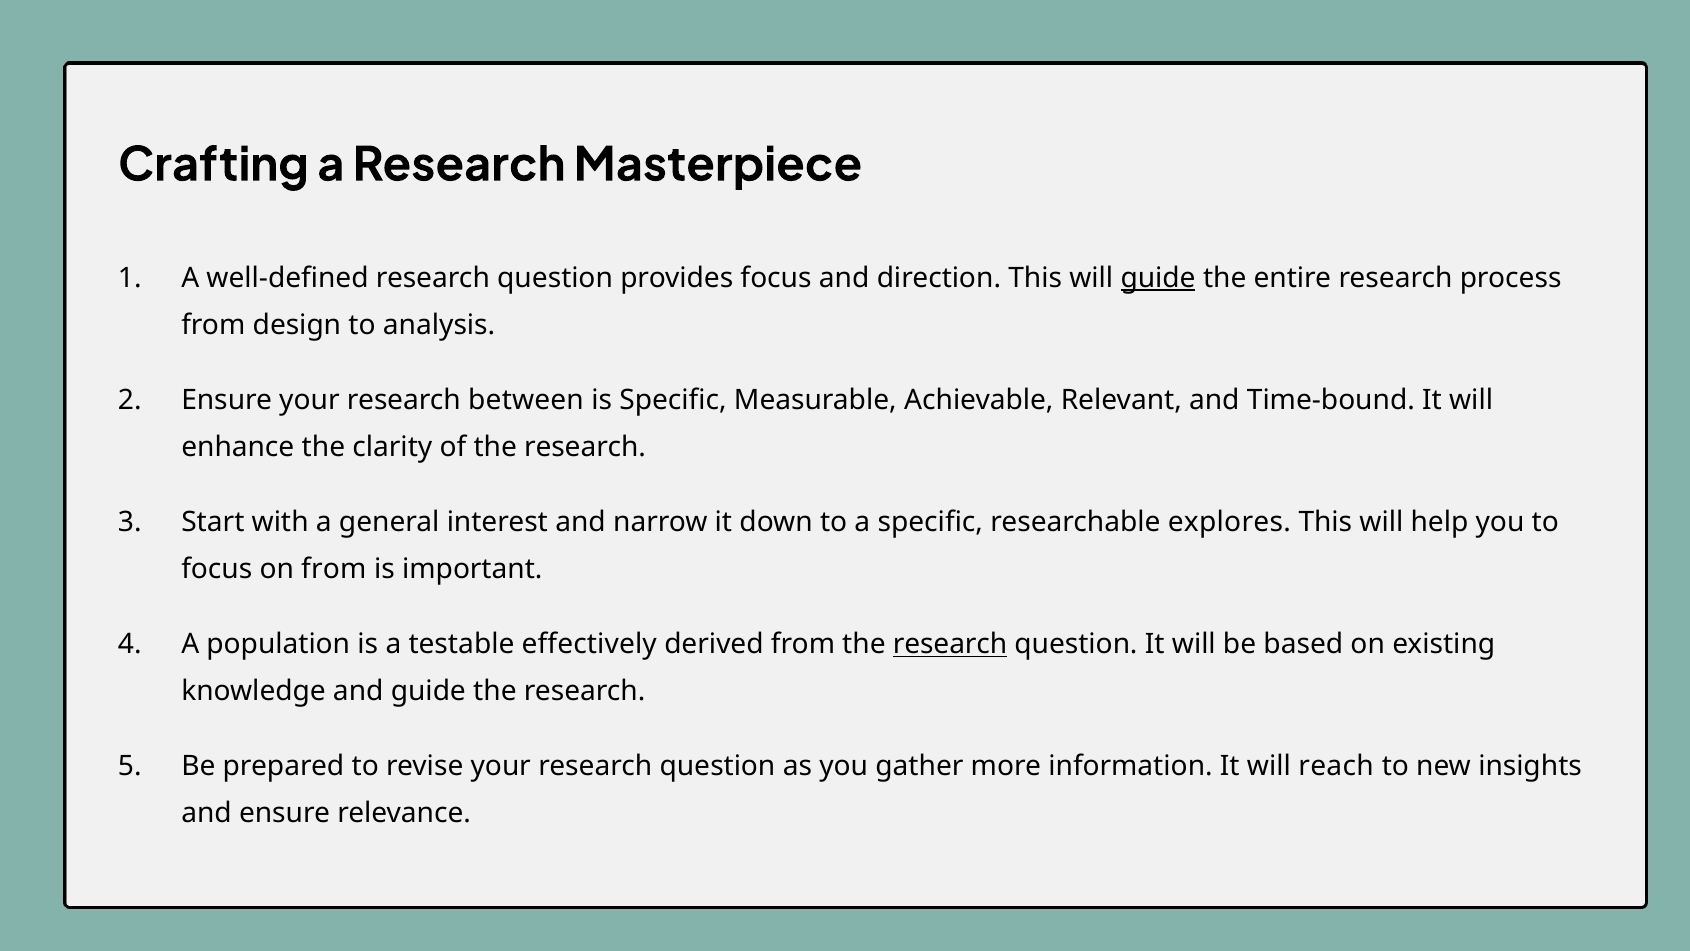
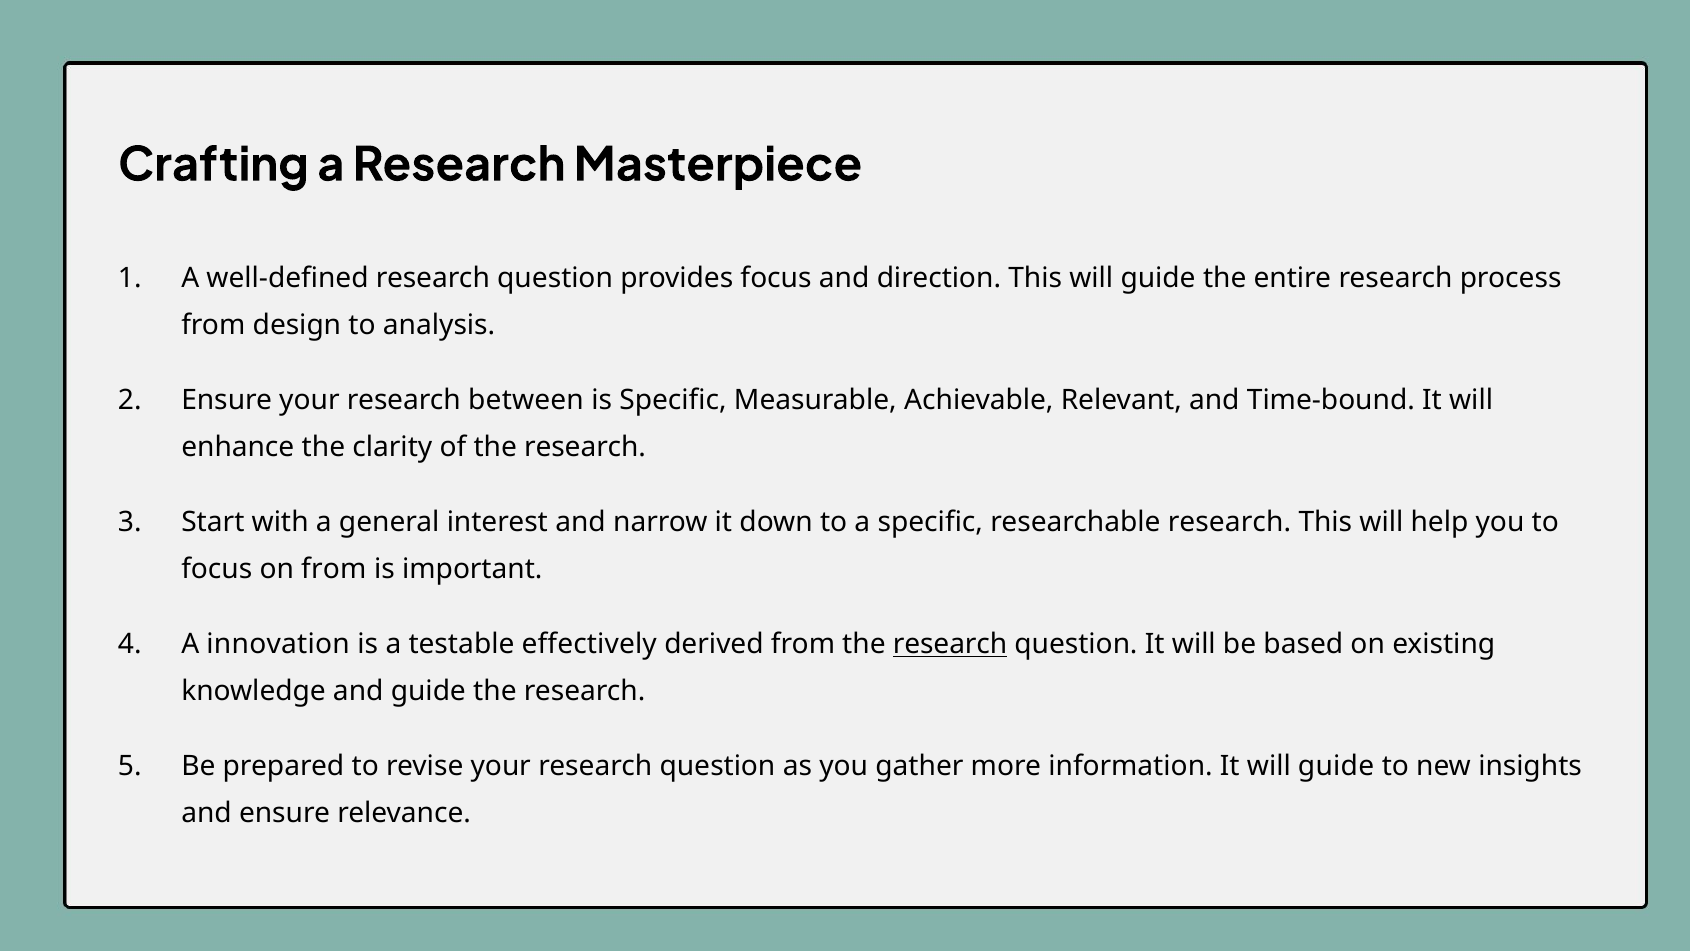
guide at (1158, 278) underline: present -> none
researchable explores: explores -> research
population: population -> innovation
It will reach: reach -> guide
